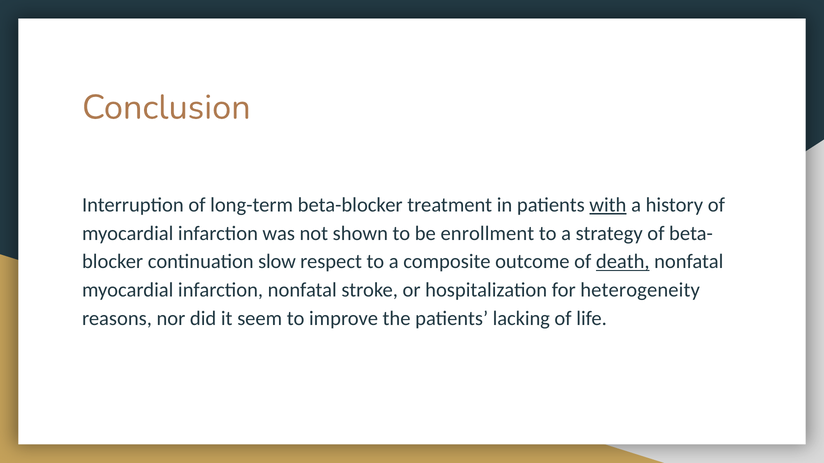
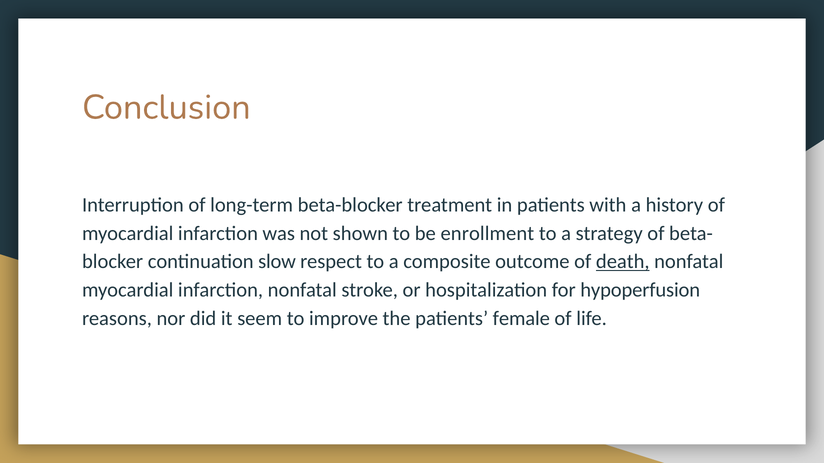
with underline: present -> none
heterogeneity: heterogeneity -> hypoperfusion
lacking: lacking -> female
